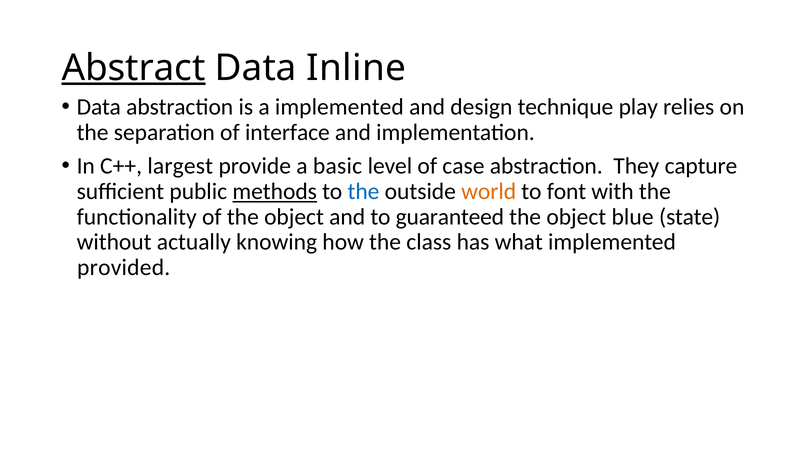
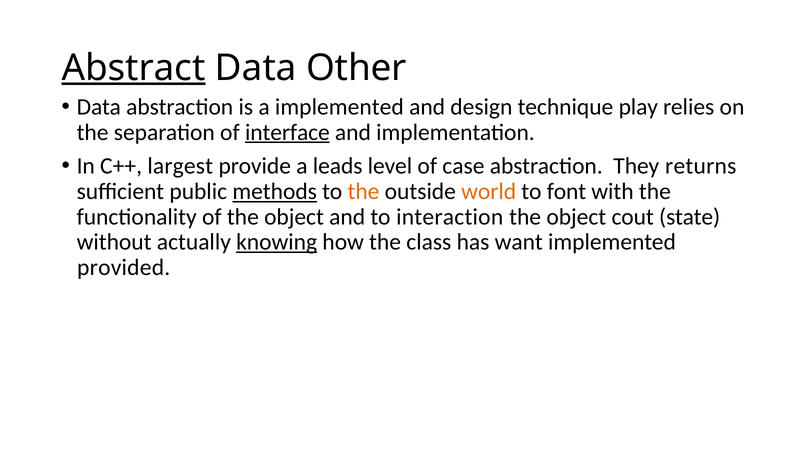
Inline: Inline -> Other
interface underline: none -> present
basic: basic -> leads
capture: capture -> returns
the at (363, 191) colour: blue -> orange
guaranteed: guaranteed -> interaction
blue: blue -> cout
knowing underline: none -> present
what: what -> want
